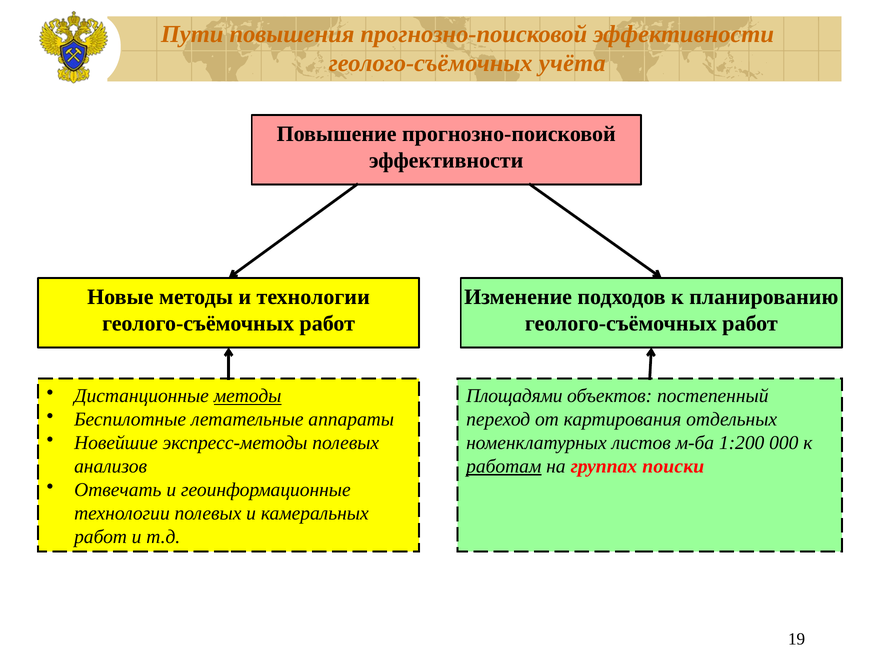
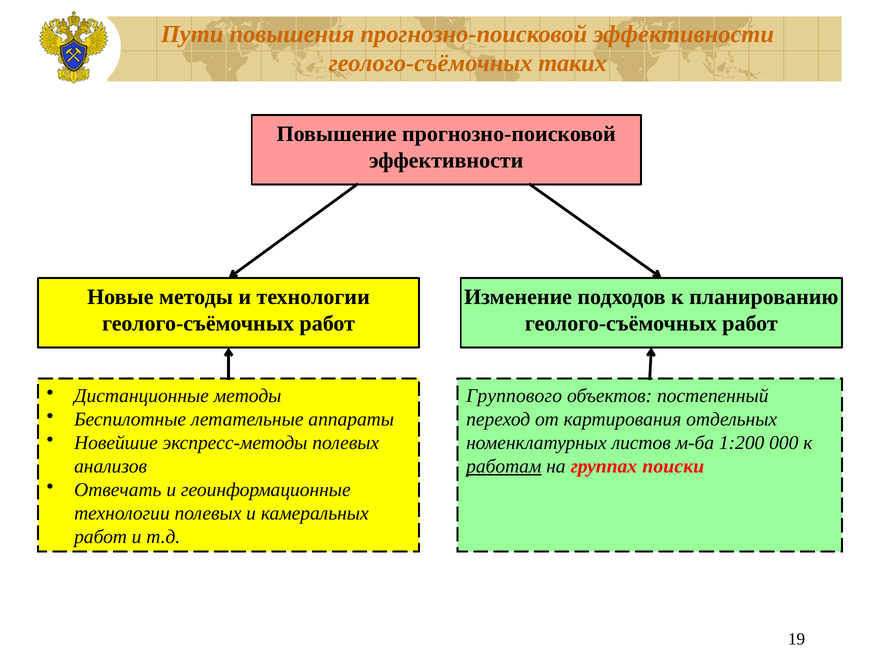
учёта: учёта -> таких
методы at (248, 396) underline: present -> none
Площадями: Площадями -> Группового
